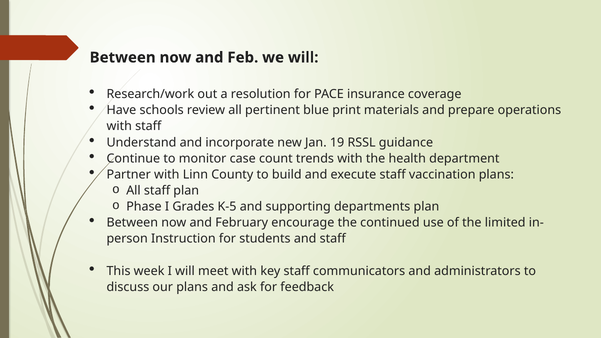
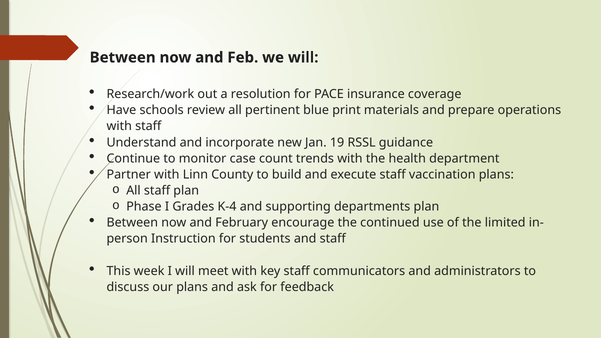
K-5: K-5 -> K-4
